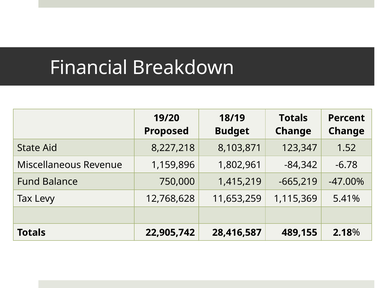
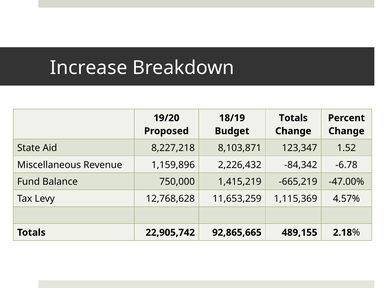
Financial: Financial -> Increase
1,802,961: 1,802,961 -> 2,226,432
5.41%: 5.41% -> 4.57%
28,416,587: 28,416,587 -> 92,865,665
